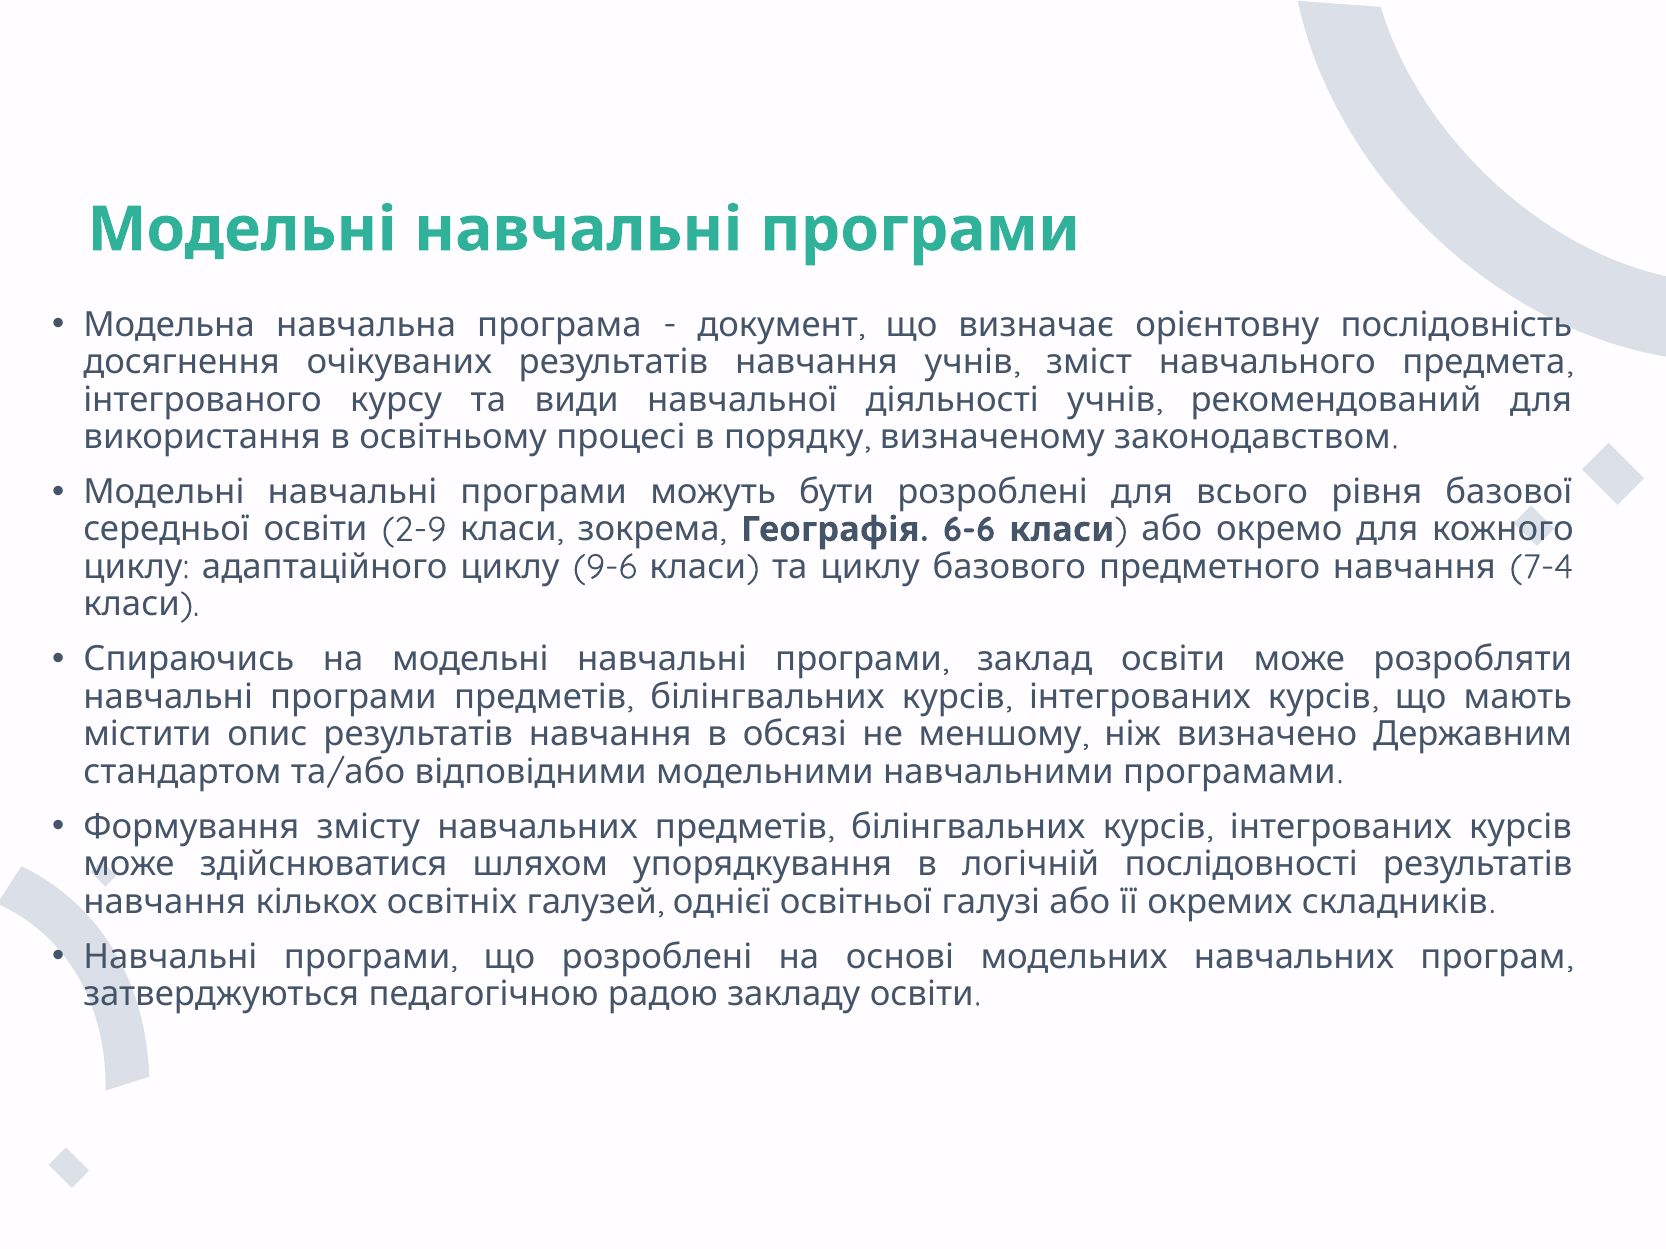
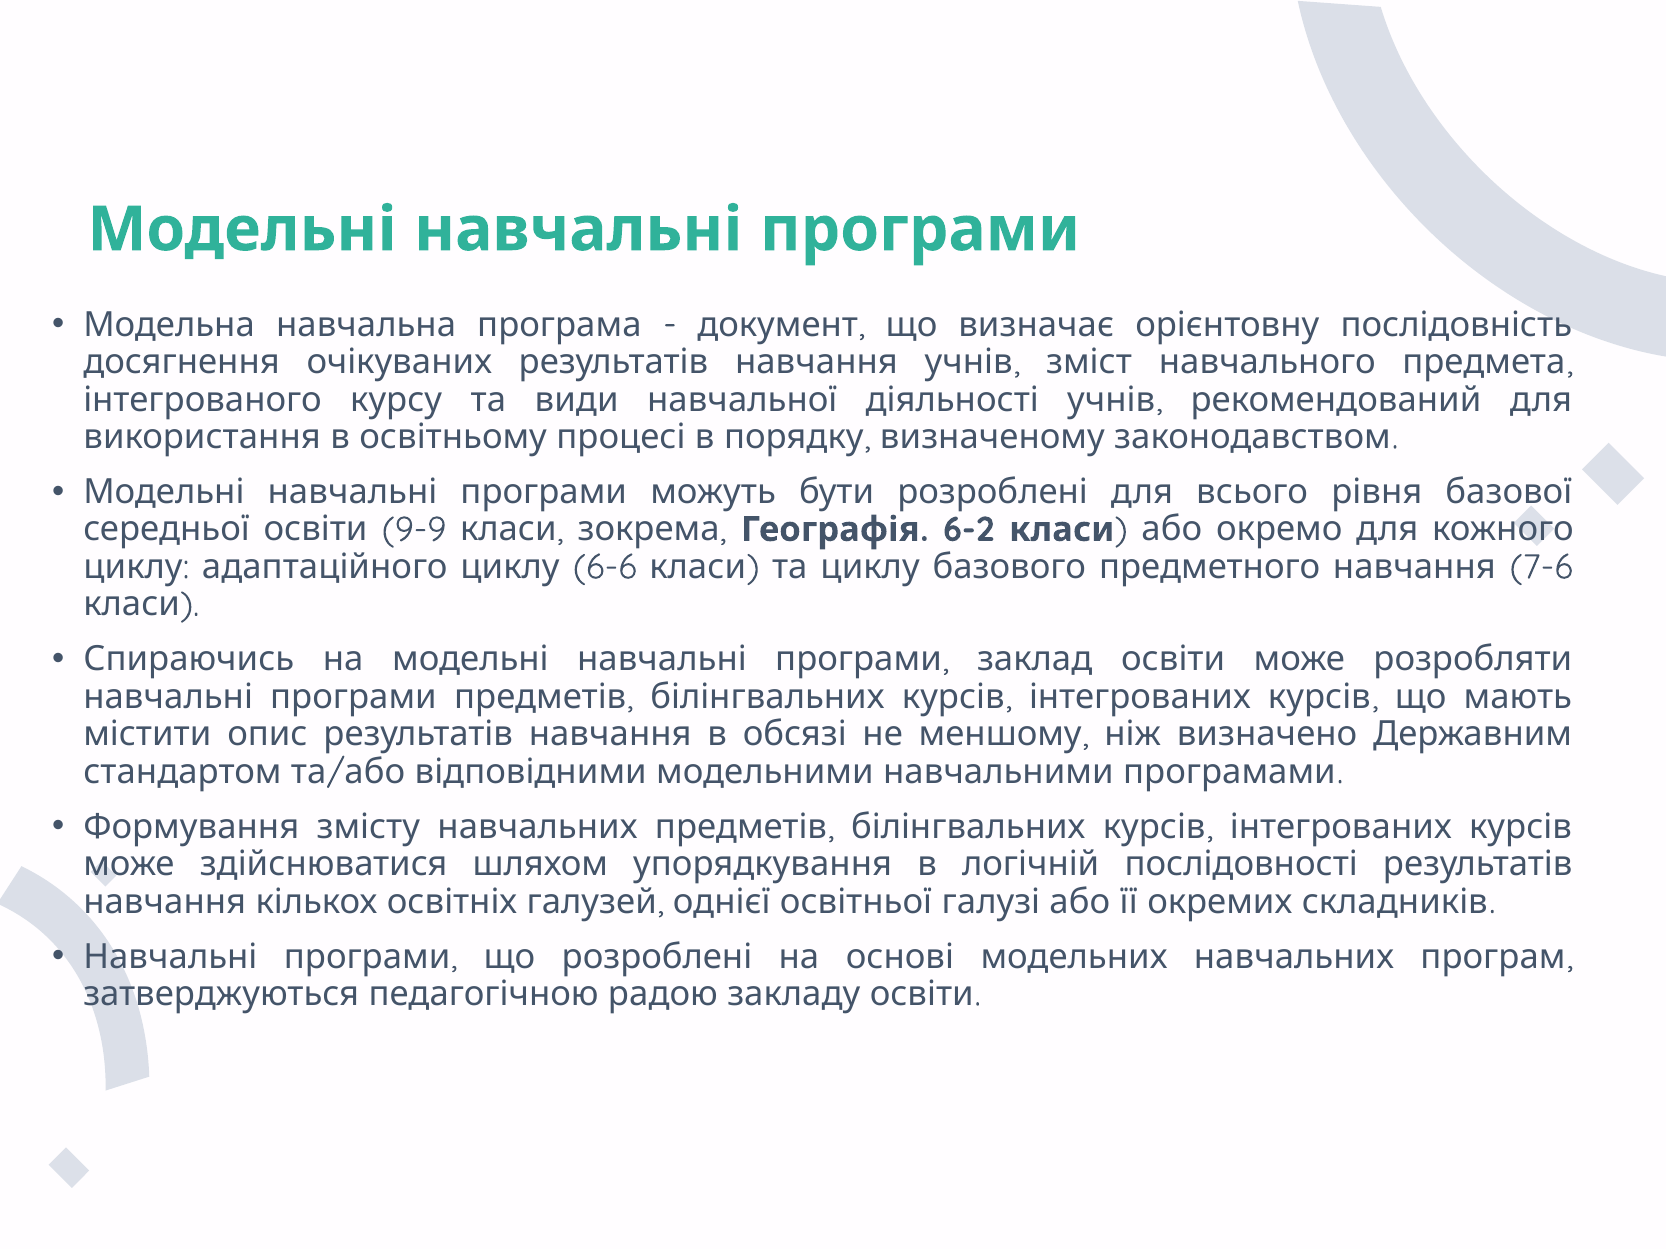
2-9: 2-9 -> 9-9
6-6: 6-6 -> 6-2
9-6: 9-6 -> 6-6
7-4: 7-4 -> 7-6
